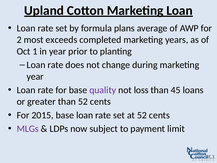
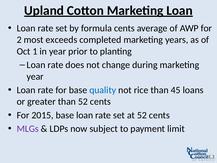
formula plans: plans -> cents
quality colour: purple -> blue
loss: loss -> rice
